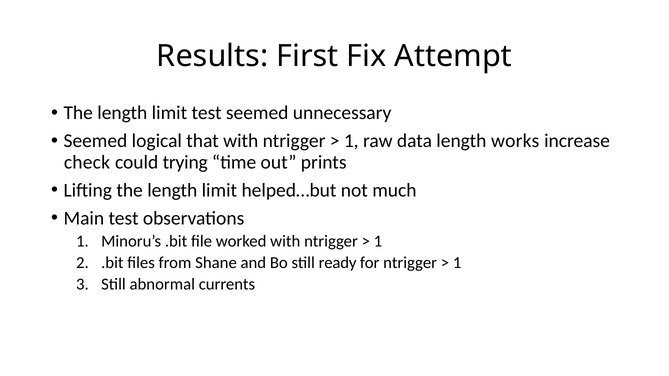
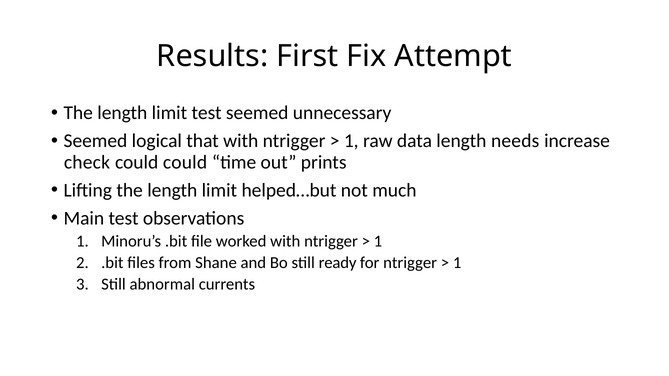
works: works -> needs
could trying: trying -> could
